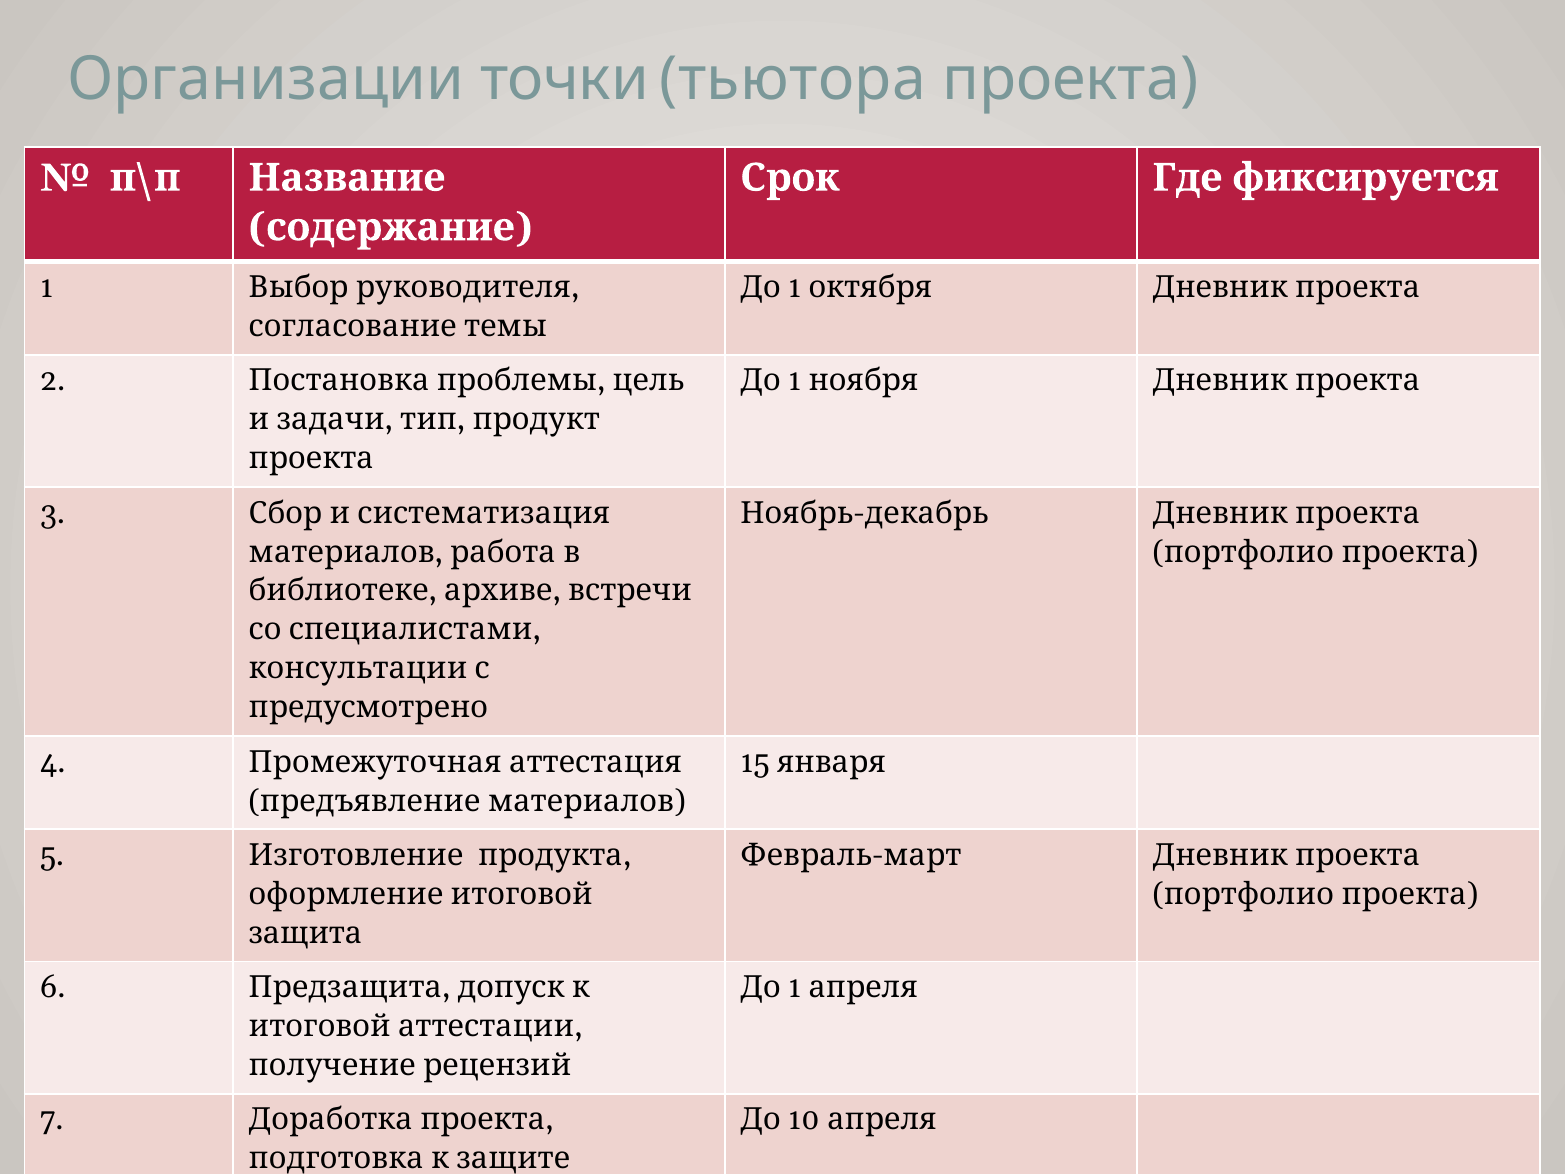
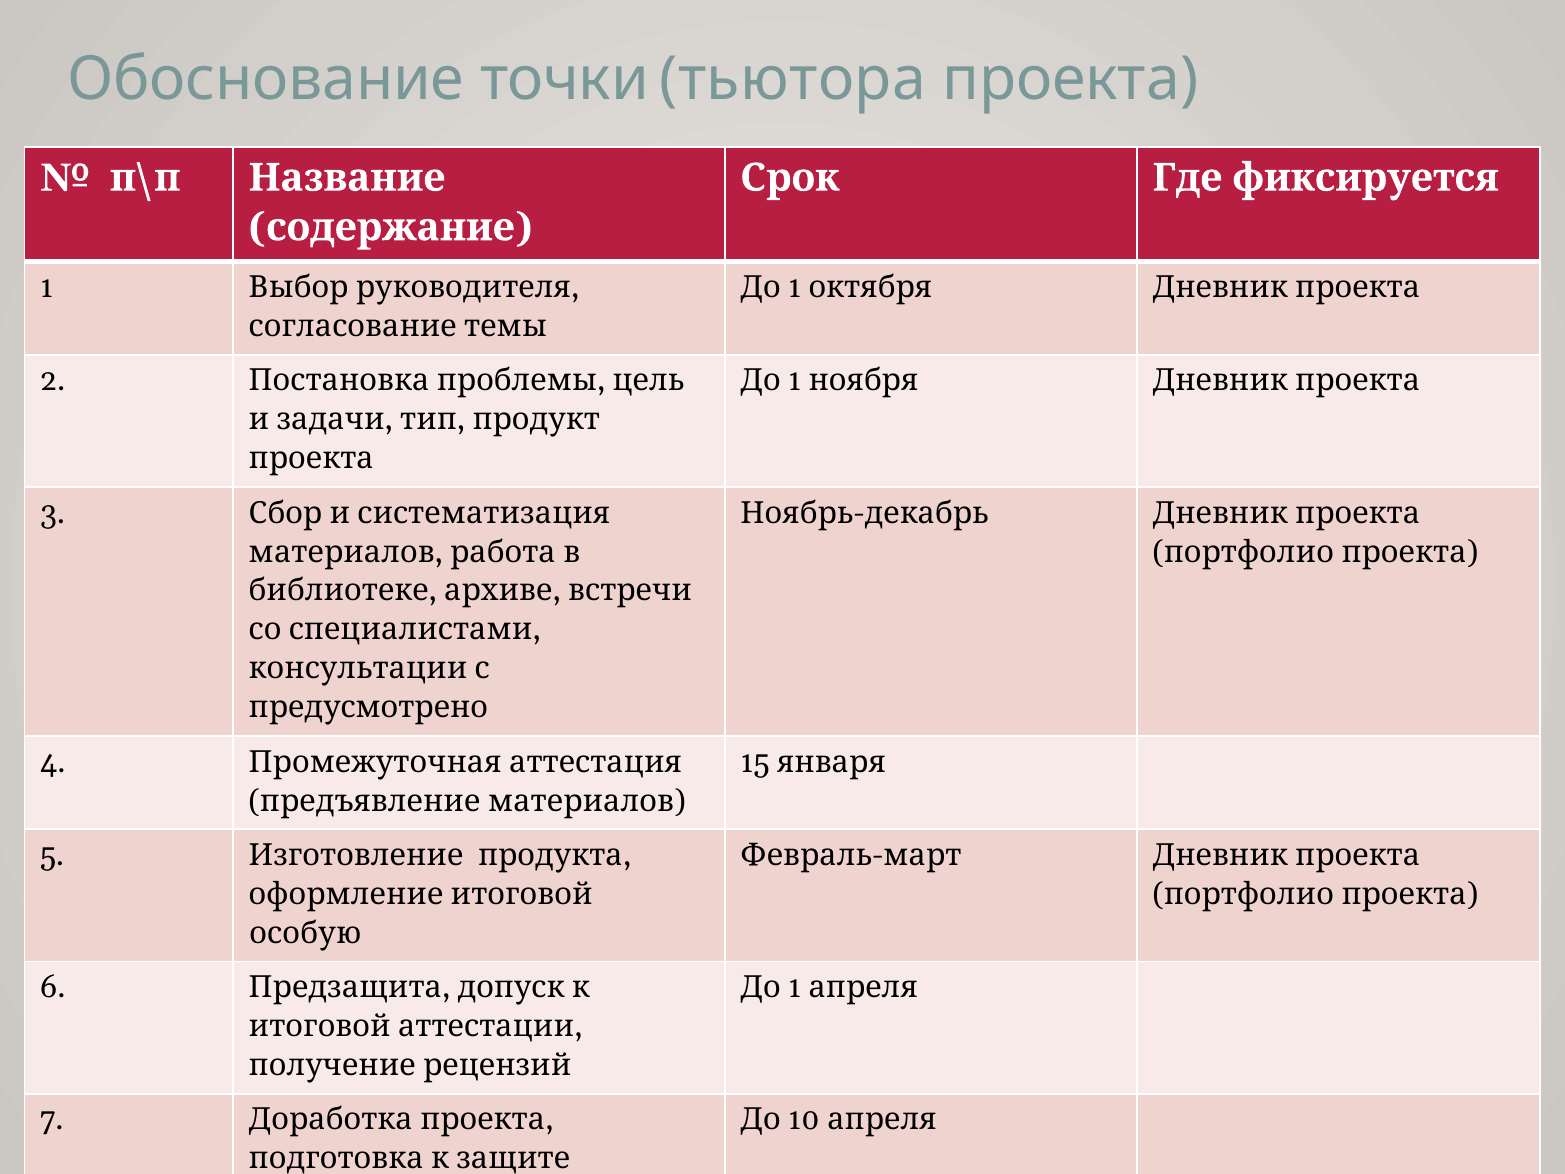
Организации: Организации -> Обоснование
защита: защита -> особую
